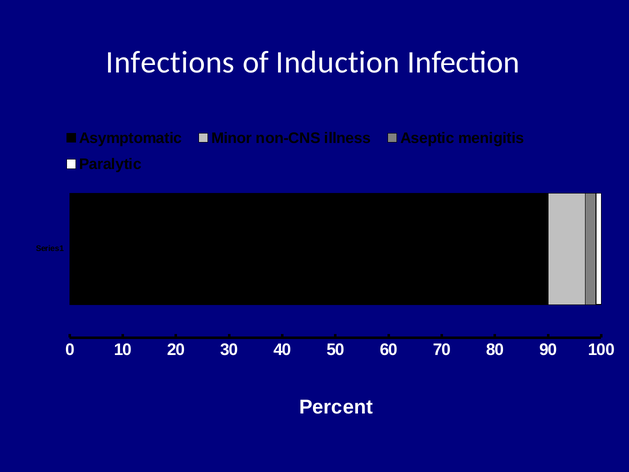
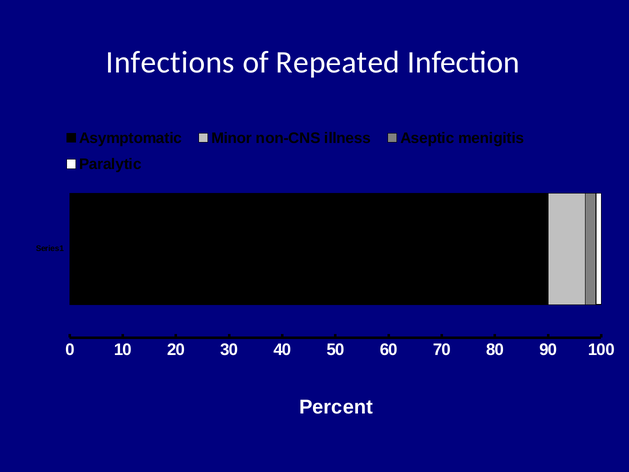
Induction: Induction -> Repeated
